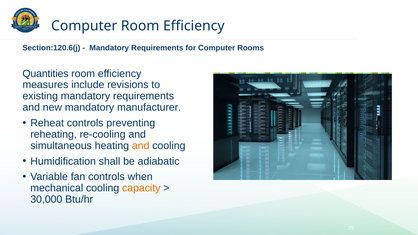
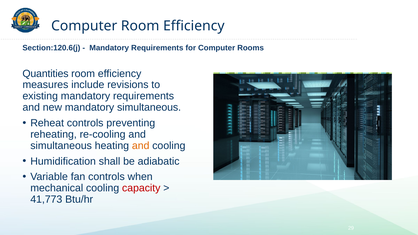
mandatory manufacturer: manufacturer -> simultaneous
capacity colour: orange -> red
30,000: 30,000 -> 41,773
